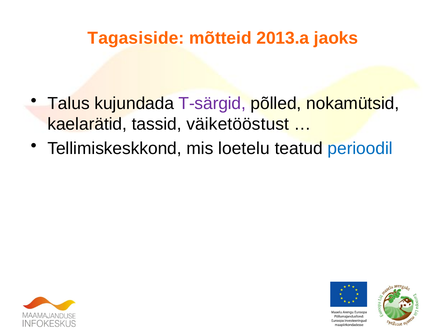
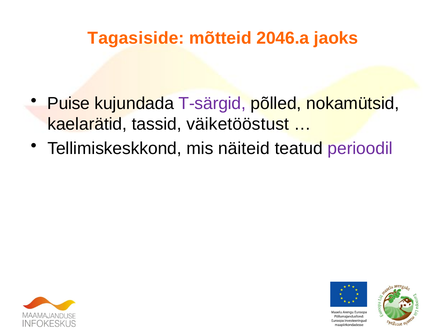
2013.a: 2013.a -> 2046.a
Talus: Talus -> Puise
loetelu: loetelu -> näiteid
perioodil colour: blue -> purple
